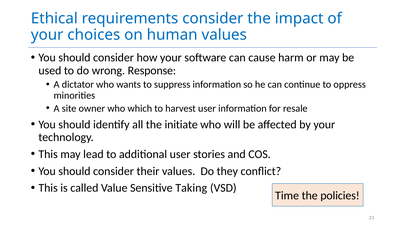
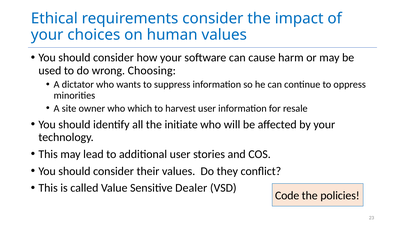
Response: Response -> Choosing
Taking: Taking -> Dealer
Time: Time -> Code
